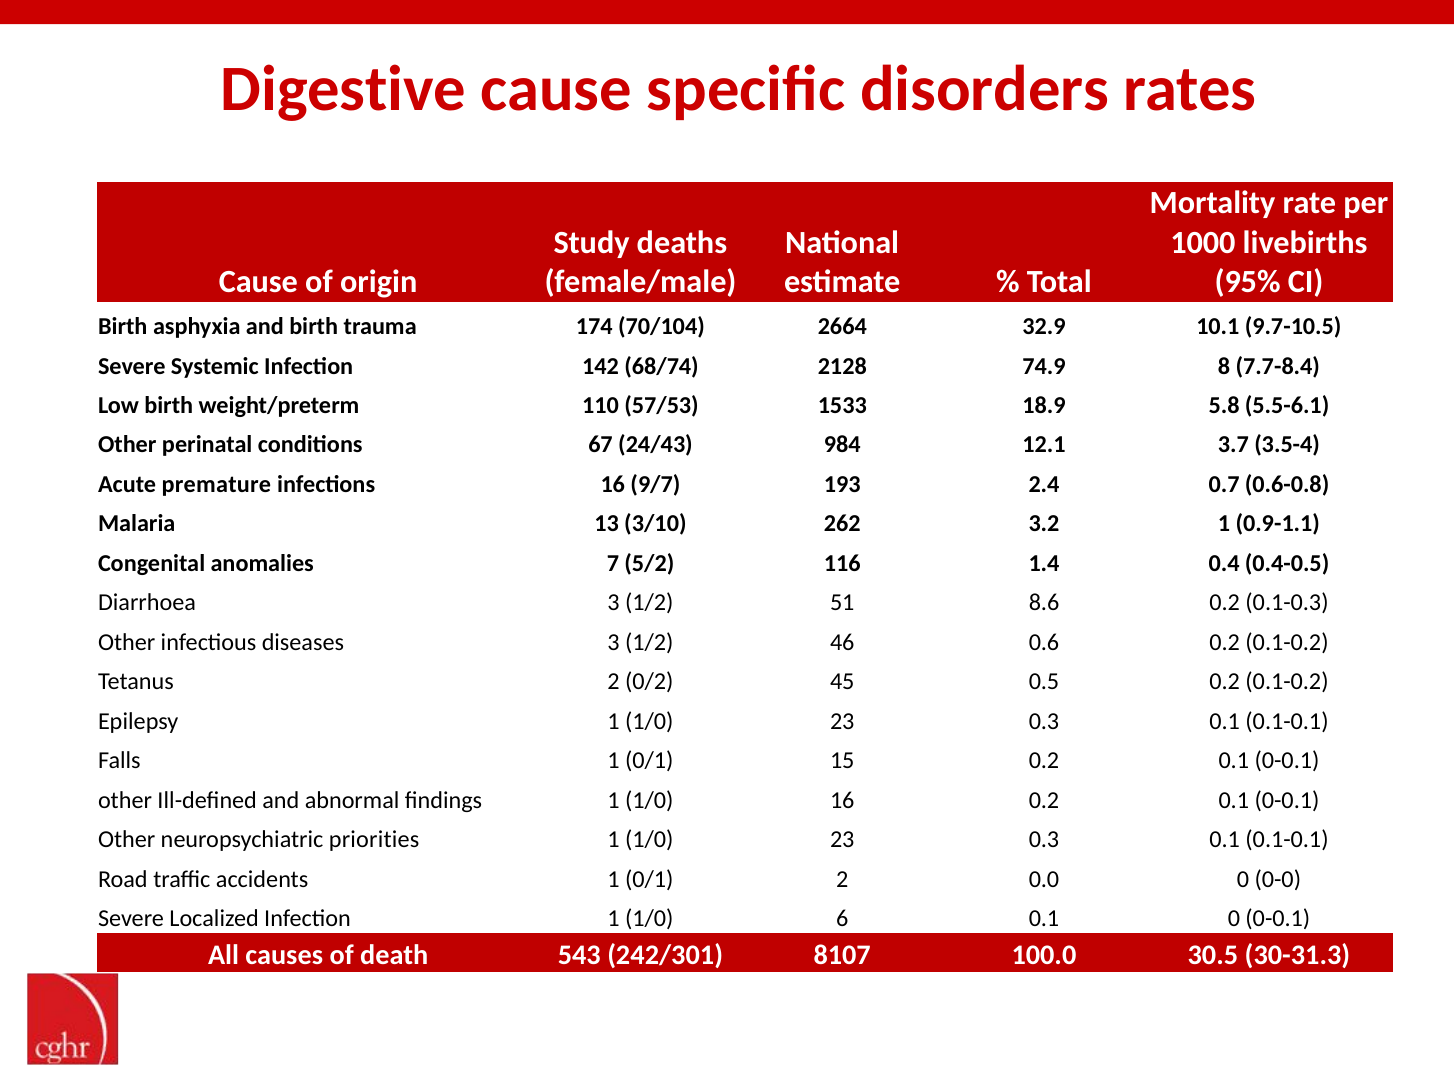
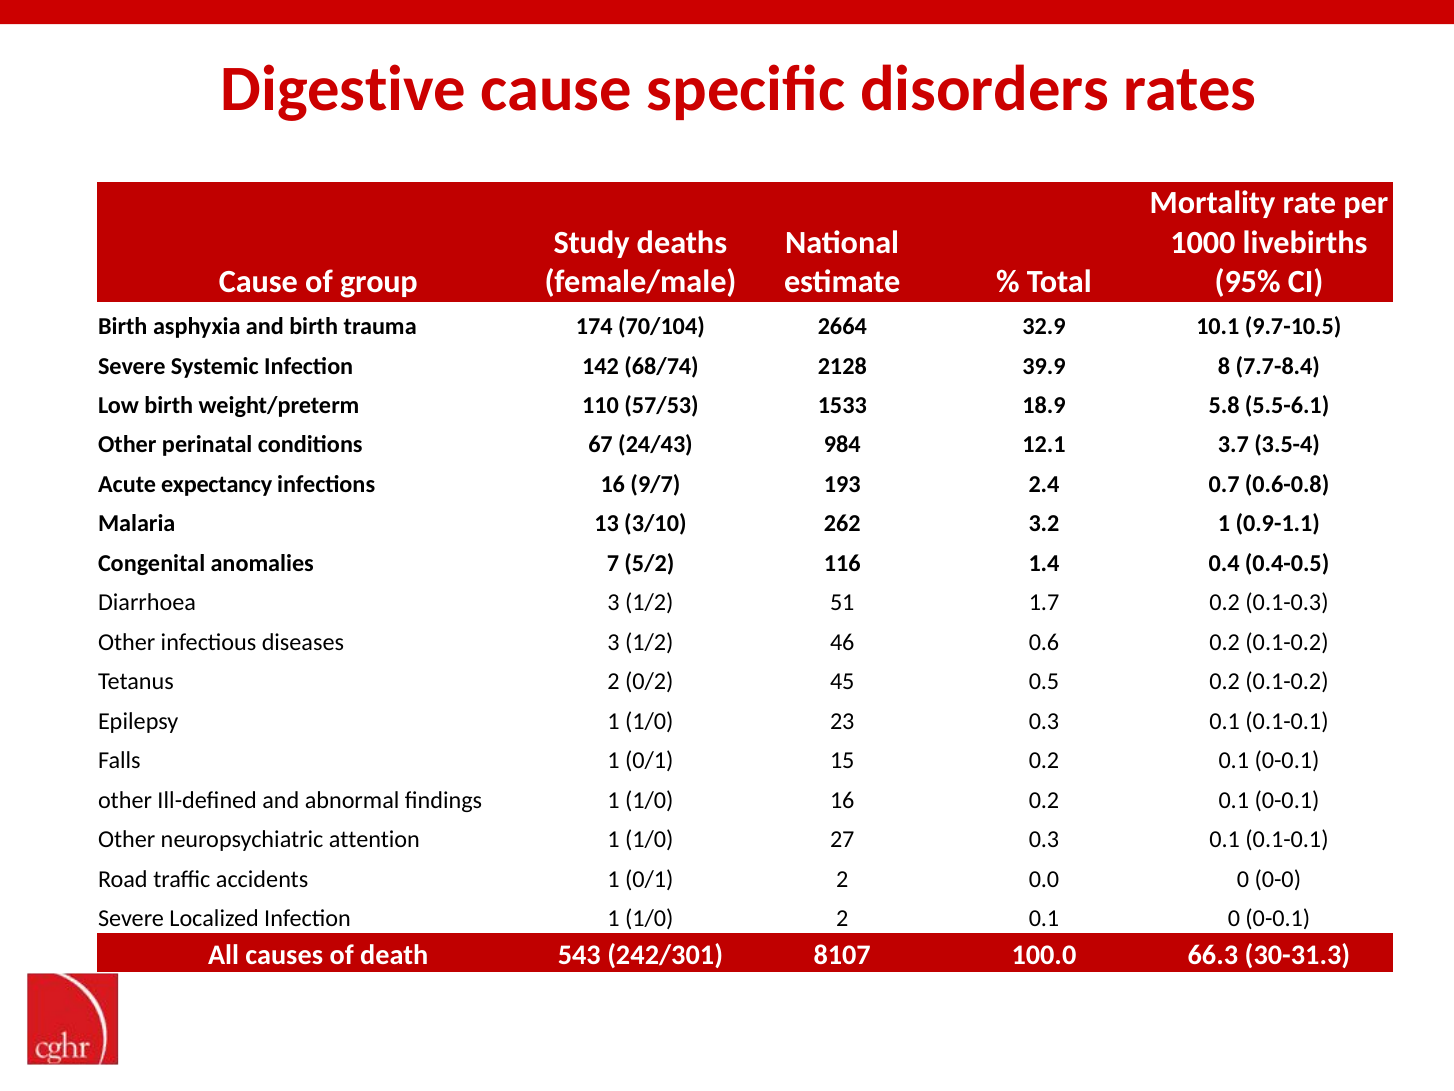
origin: origin -> group
74.9: 74.9 -> 39.9
premature: premature -> expectancy
8.6: 8.6 -> 1.7
priorities: priorities -> attention
23 at (842, 839): 23 -> 27
1/0 6: 6 -> 2
30.5: 30.5 -> 66.3
